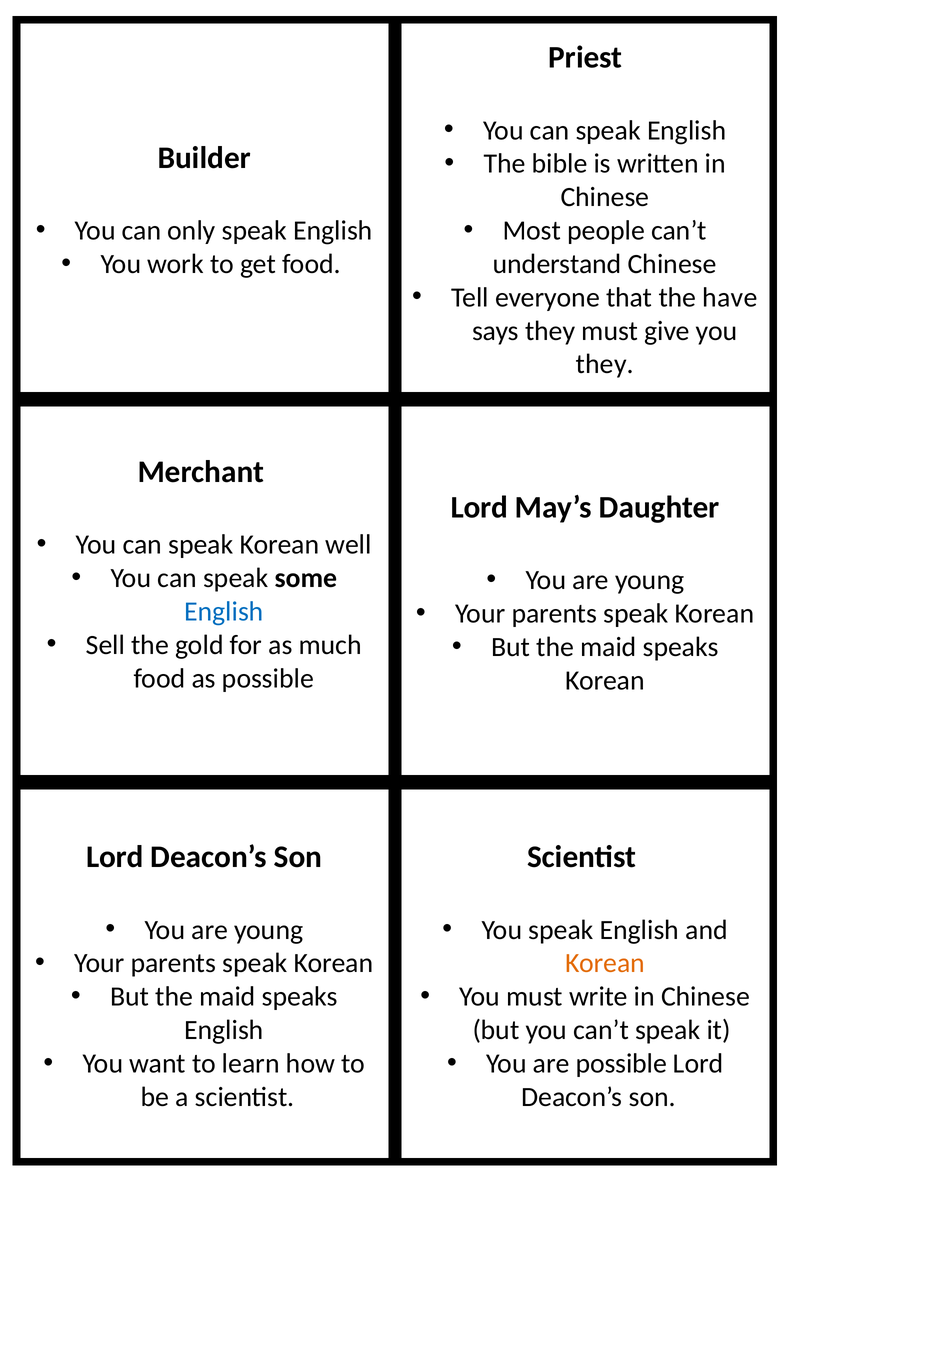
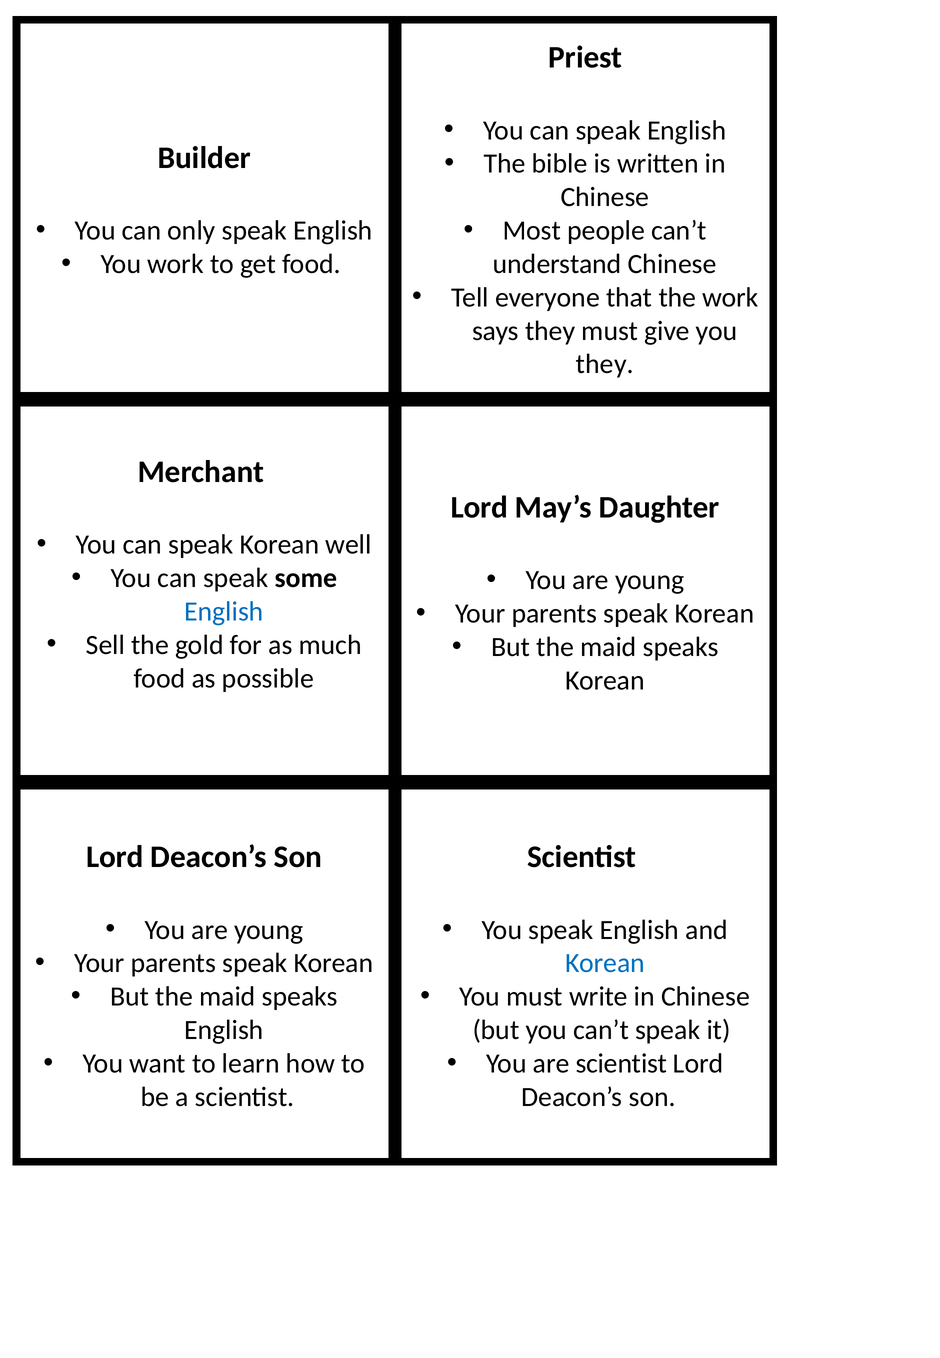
the have: have -> work
Korean at (605, 963) colour: orange -> blue
are possible: possible -> scientist
